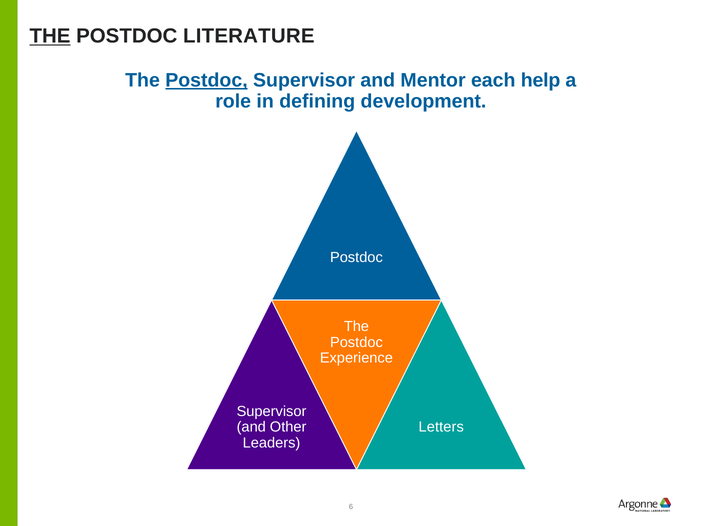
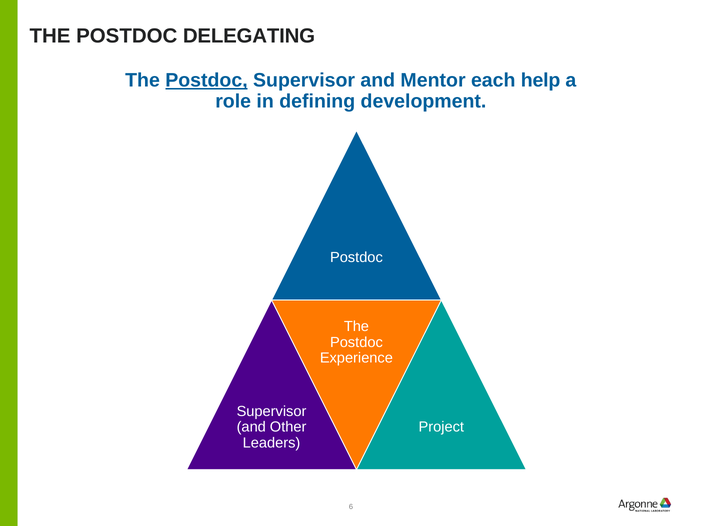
THE at (50, 36) underline: present -> none
LITERATURE: LITERATURE -> DELEGATING
Letters: Letters -> Project
